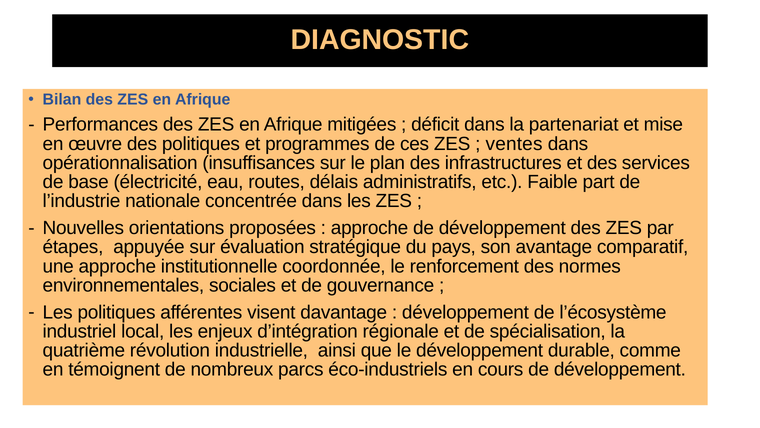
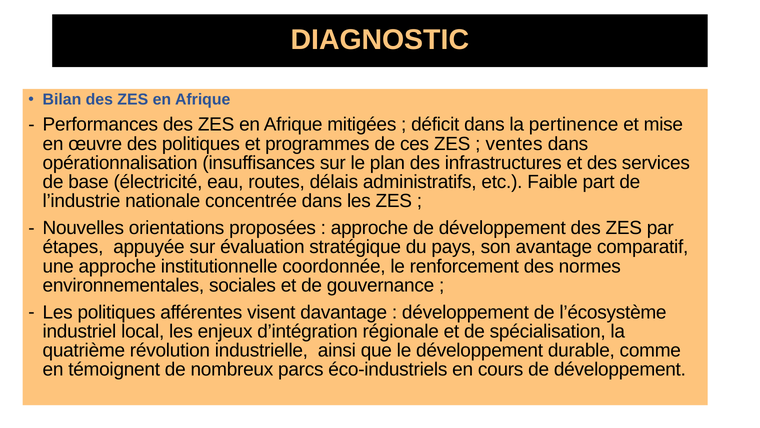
partenariat: partenariat -> pertinence
